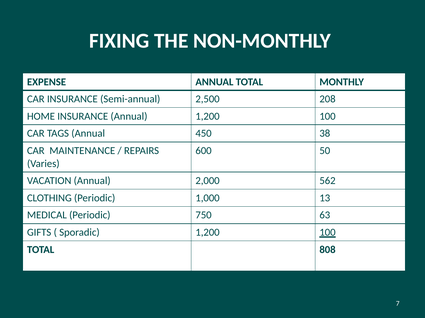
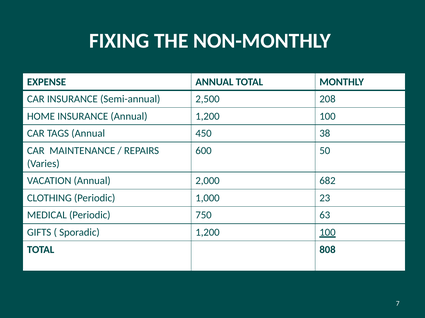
562: 562 -> 682
13: 13 -> 23
